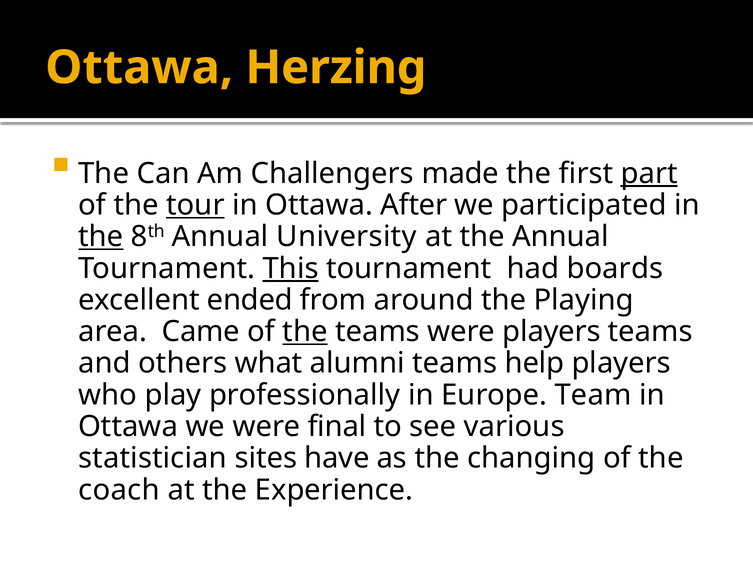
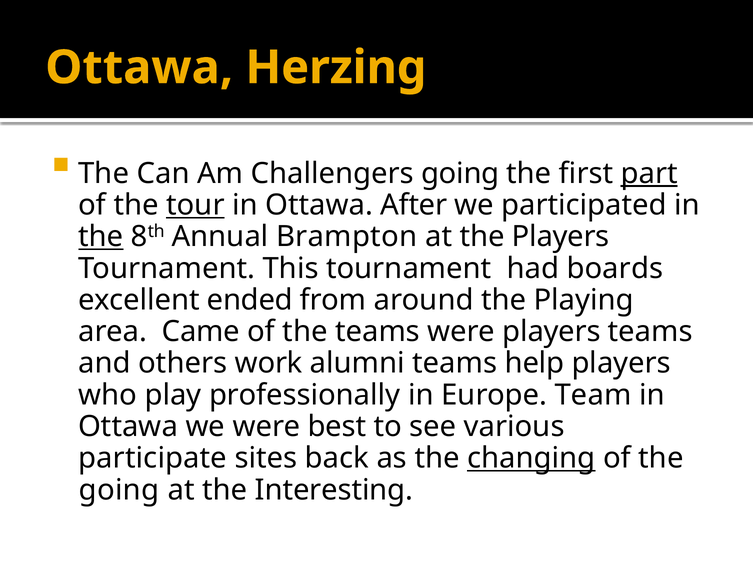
Challengers made: made -> going
University: University -> Brampton
the Annual: Annual -> Players
This underline: present -> none
the at (305, 331) underline: present -> none
what: what -> work
final: final -> best
statistician: statistician -> participate
have: have -> back
changing underline: none -> present
coach at (119, 490): coach -> going
Experience: Experience -> Interesting
